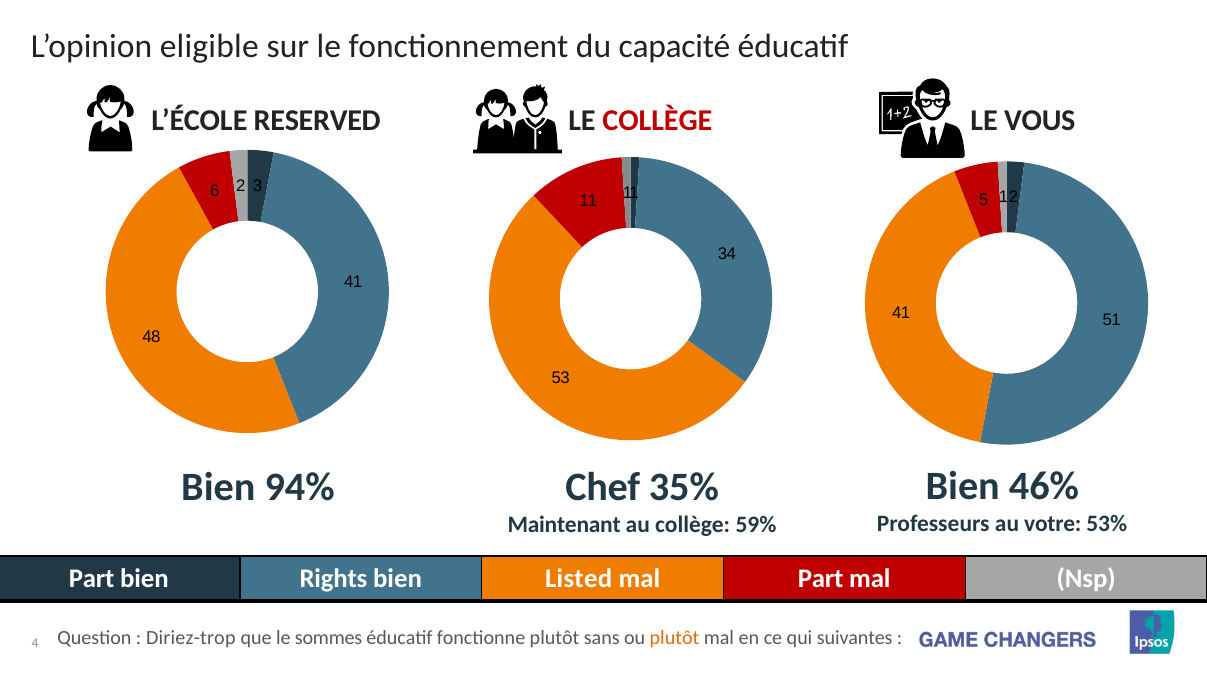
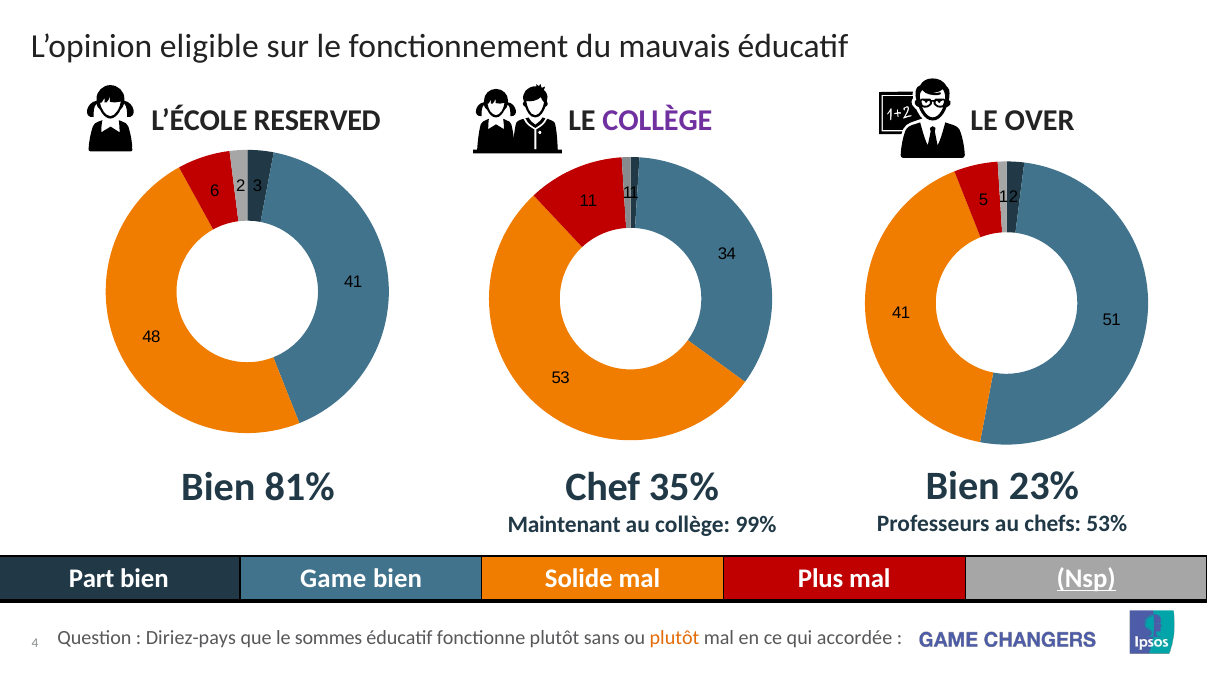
capacité: capacité -> mauvais
COLLÈGE at (657, 120) colour: red -> purple
VOUS: VOUS -> OVER
46%: 46% -> 23%
94%: 94% -> 81%
votre: votre -> chefs
59%: 59% -> 99%
Rights: Rights -> Game
Listed: Listed -> Solide
mal Part: Part -> Plus
Nsp underline: none -> present
Diriez-trop: Diriez-trop -> Diriez-pays
suivantes: suivantes -> accordée
